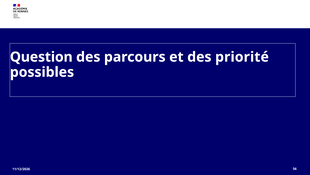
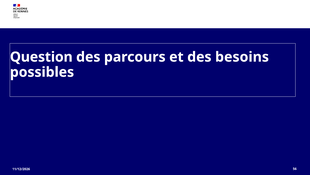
priorité: priorité -> besoins
